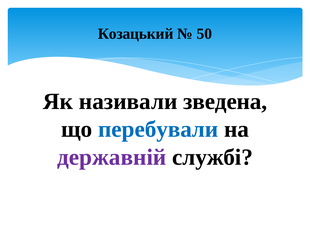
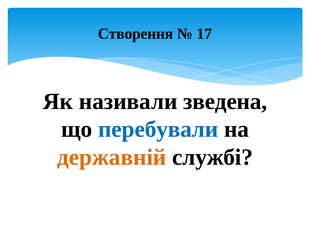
Козацький: Козацький -> Створення
50: 50 -> 17
державній colour: purple -> orange
